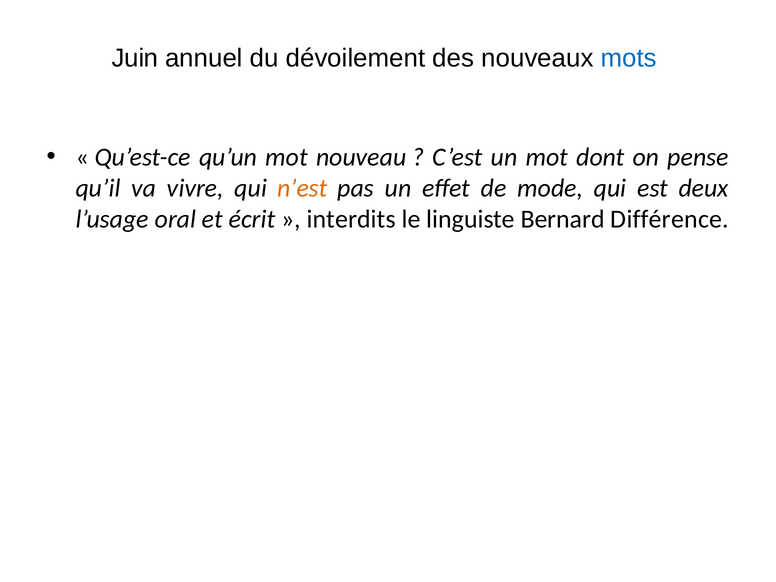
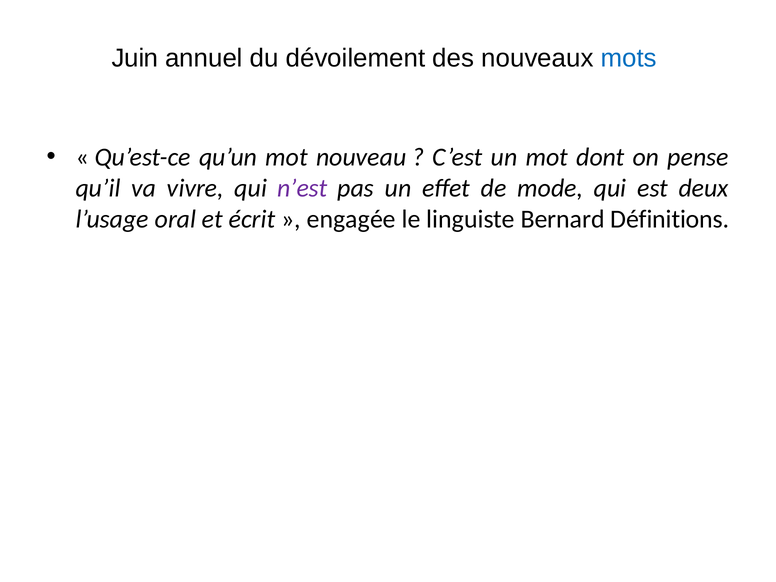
n’est colour: orange -> purple
interdits: interdits -> engagée
Différence: Différence -> Définitions
